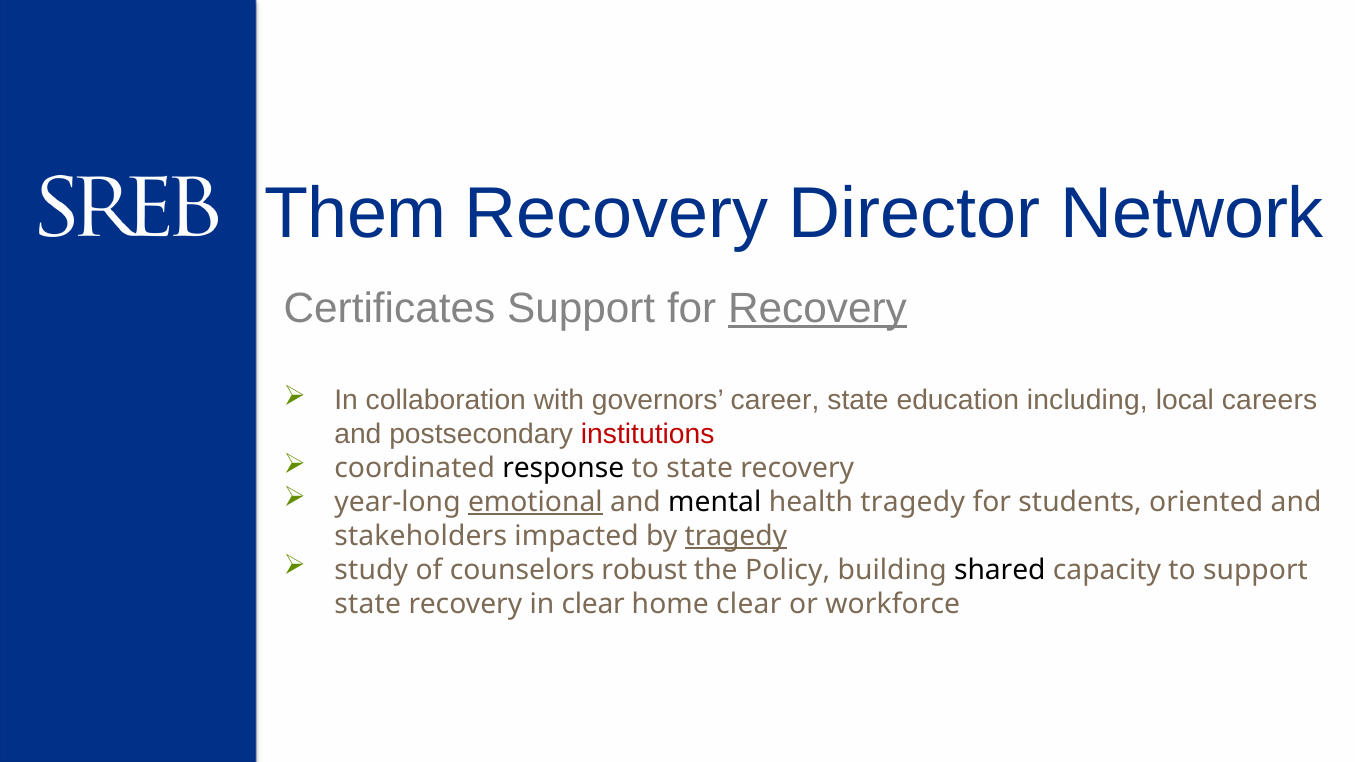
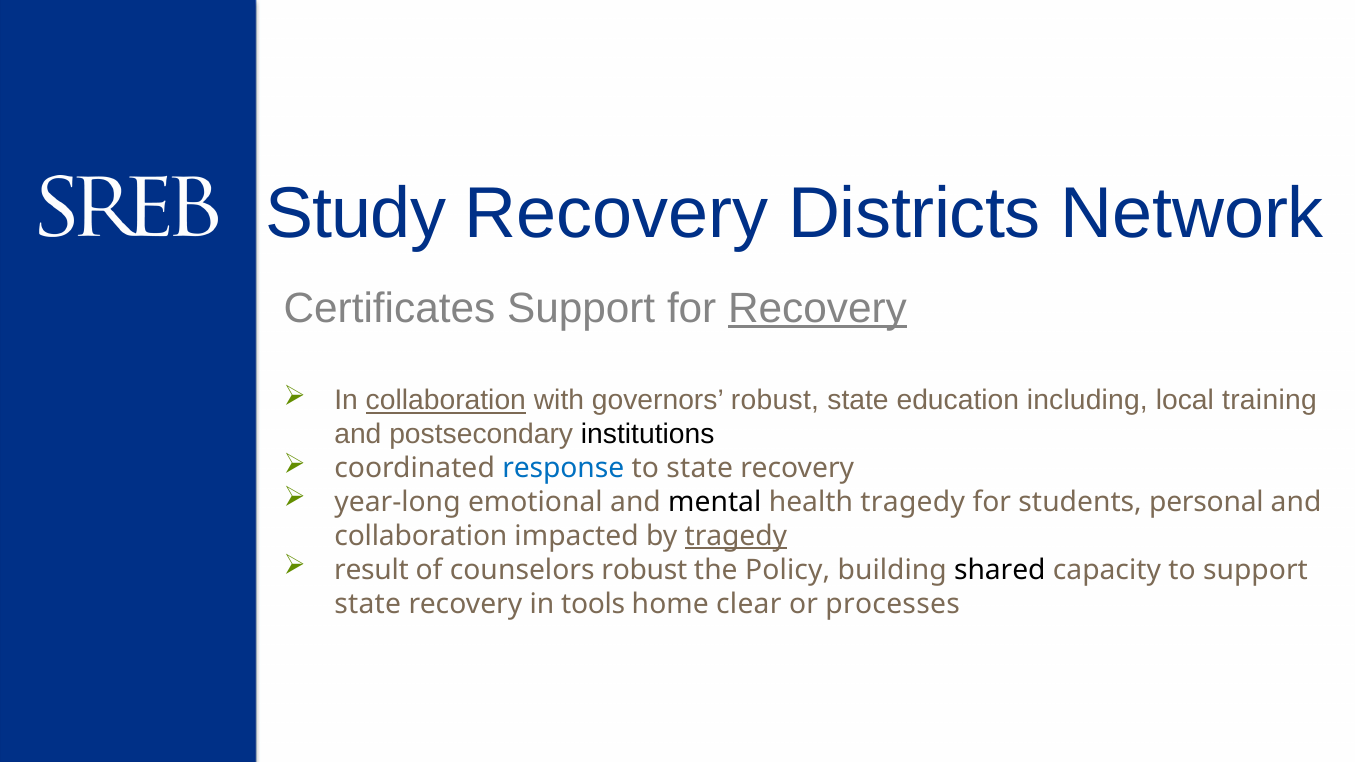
Them: Them -> Study
Director: Director -> Districts
collaboration at (446, 401) underline: none -> present
governors career: career -> robust
careers: careers -> training
institutions colour: red -> black
response colour: black -> blue
emotional underline: present -> none
oriented: oriented -> personal
stakeholders at (421, 536): stakeholders -> collaboration
study: study -> result
in clear: clear -> tools
workforce: workforce -> processes
